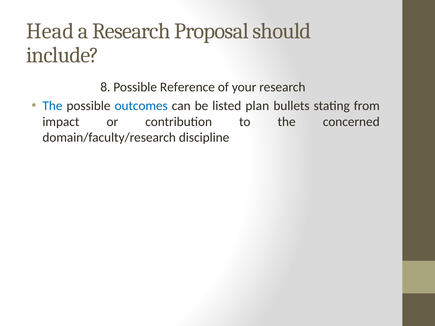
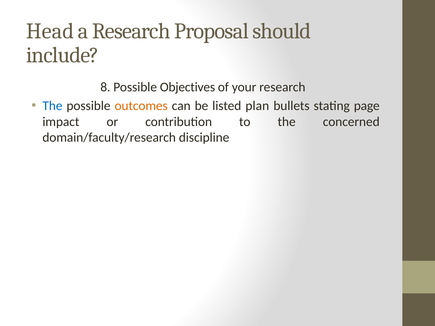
Reference: Reference -> Objectives
outcomes colour: blue -> orange
from: from -> page
